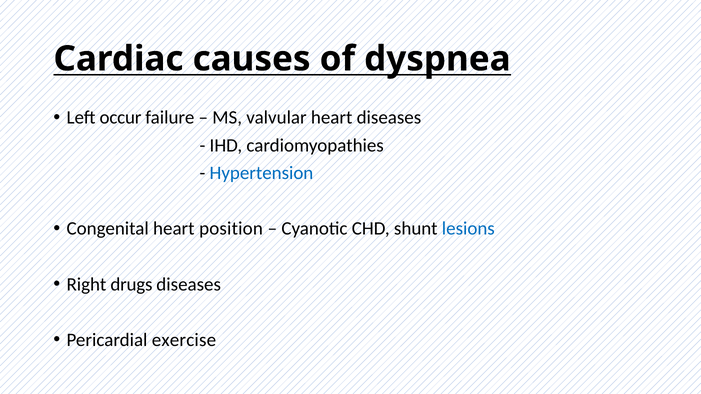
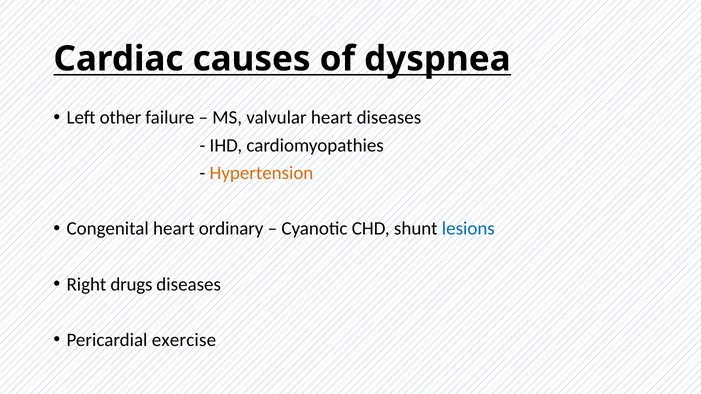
occur: occur -> other
Hypertension colour: blue -> orange
position: position -> ordinary
